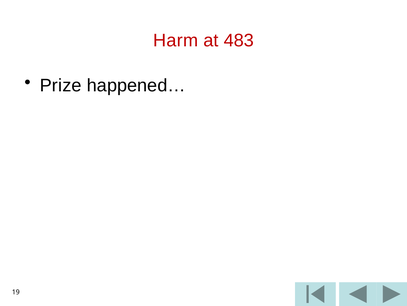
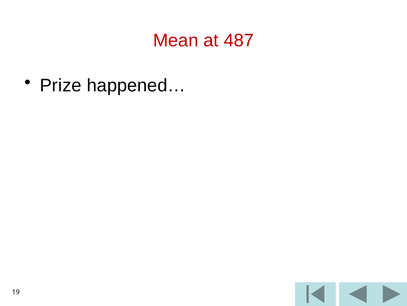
Harm: Harm -> Mean
483: 483 -> 487
